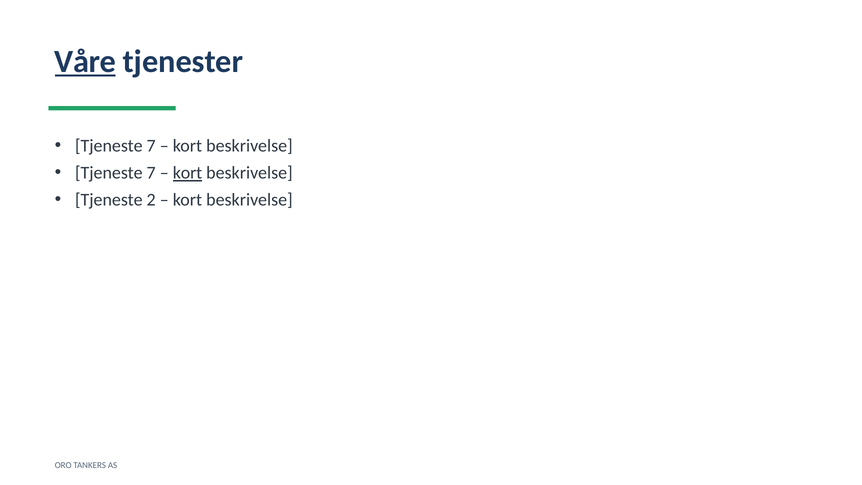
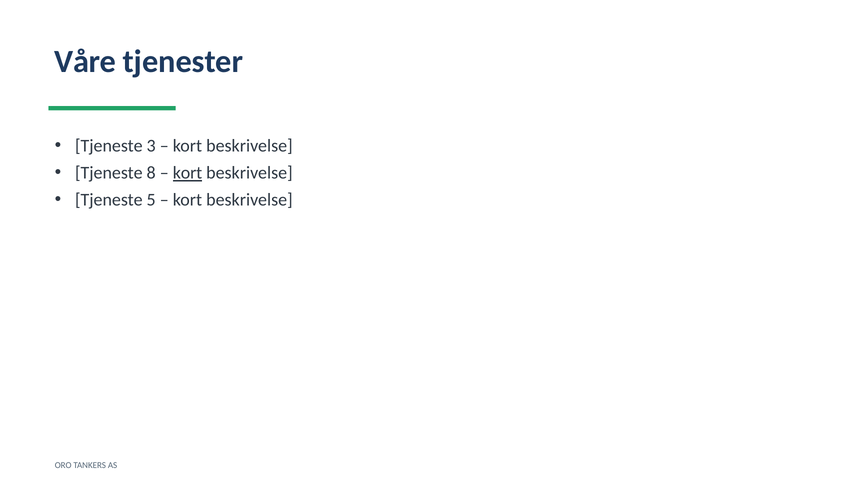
Våre underline: present -> none
7 at (151, 146): 7 -> 3
7 at (151, 173): 7 -> 8
2: 2 -> 5
